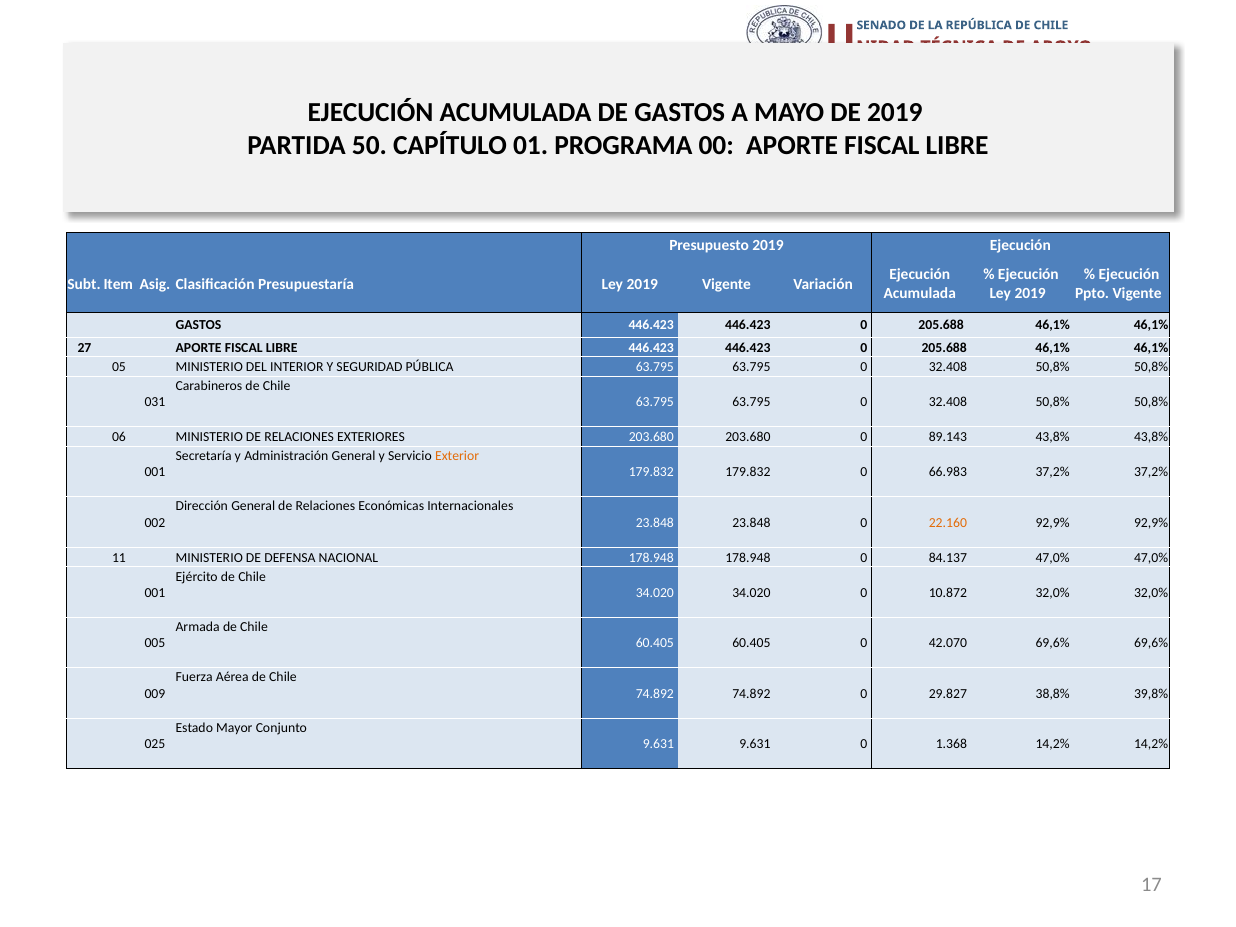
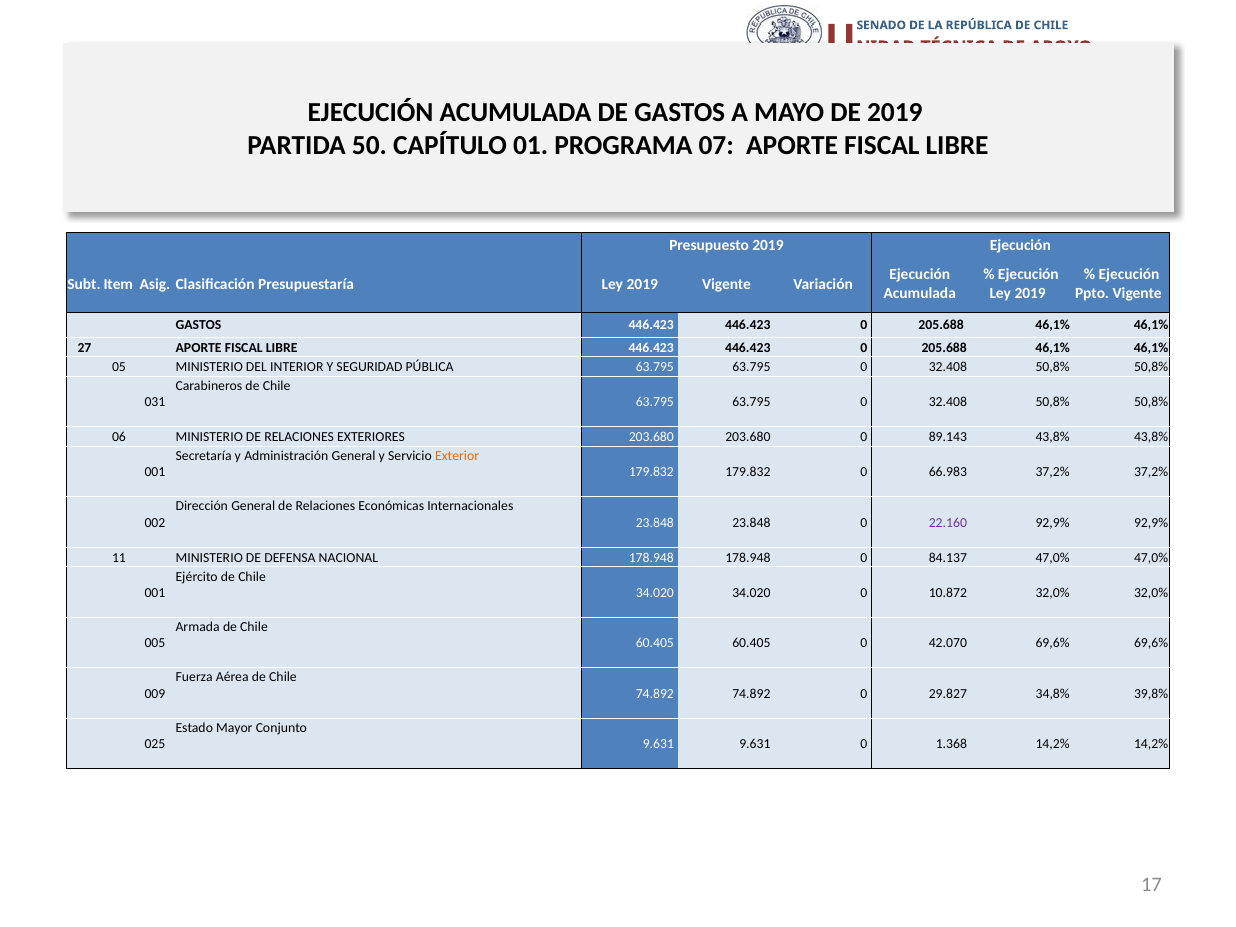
00: 00 -> 07
22.160 colour: orange -> purple
38,8%: 38,8% -> 34,8%
